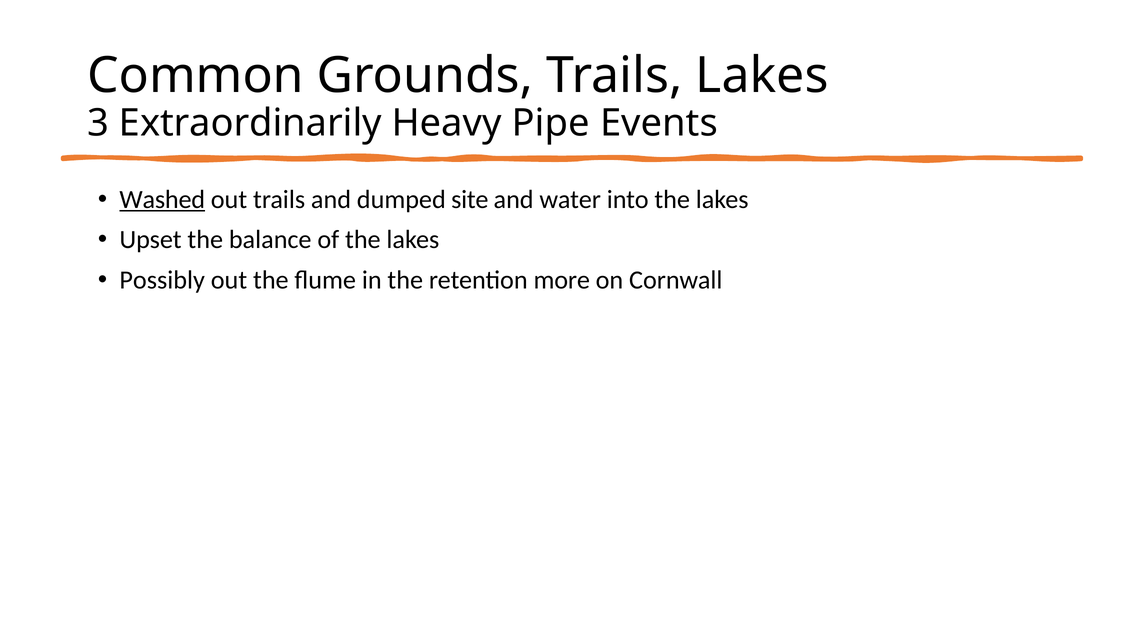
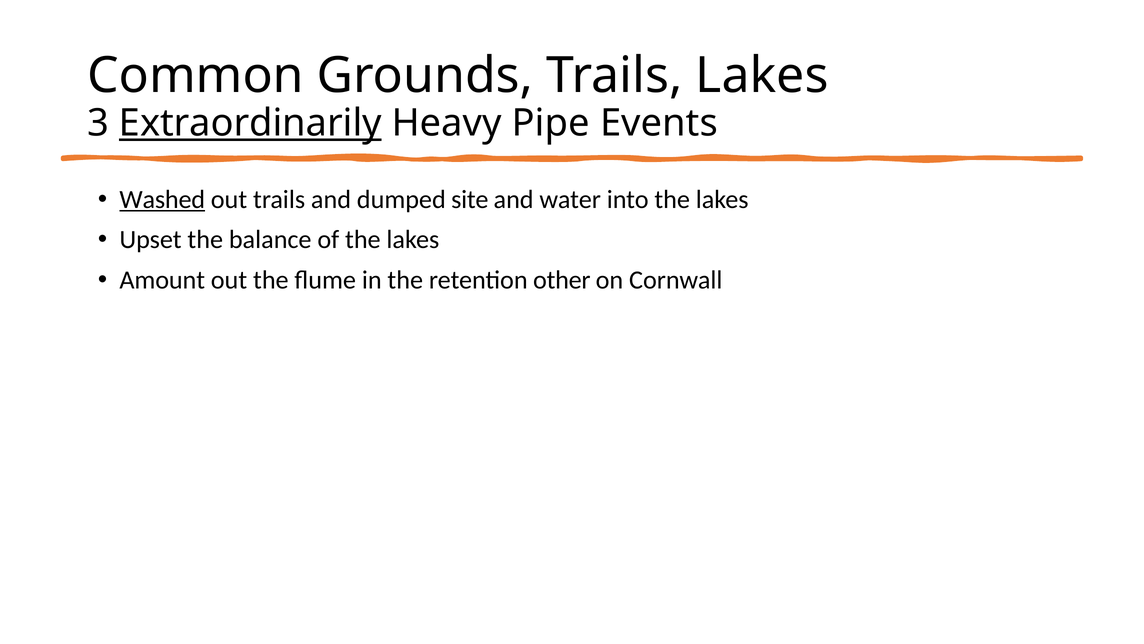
Extraordinarily underline: none -> present
Possibly: Possibly -> Amount
more: more -> other
